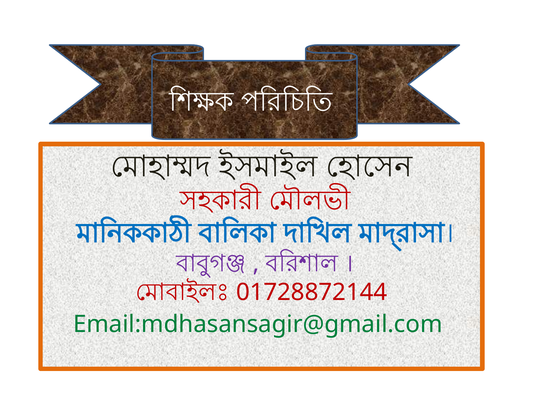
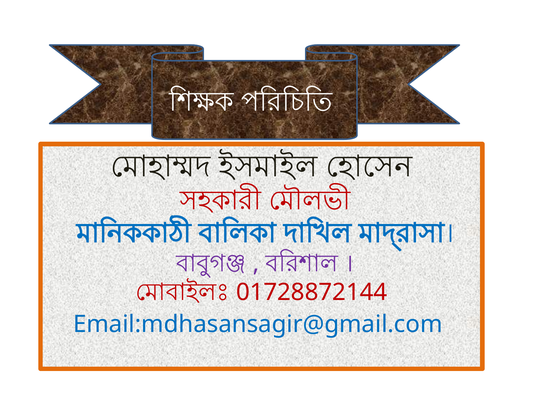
Email:mdhasansagir@gmail.com colour: green -> blue
